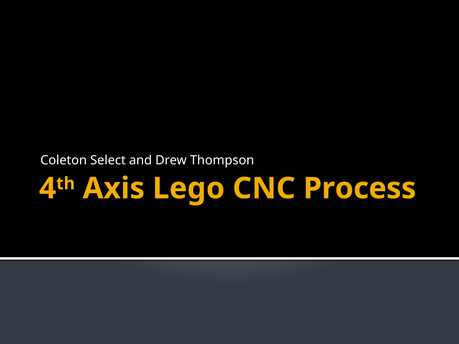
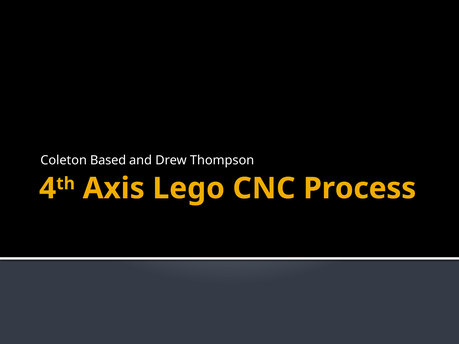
Select: Select -> Based
